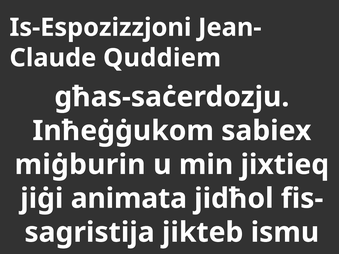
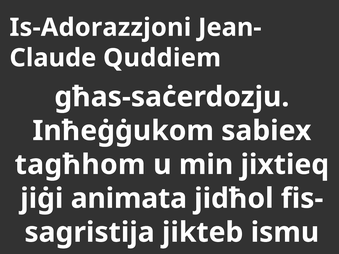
Is-Espozizzjoni: Is-Espozizzjoni -> Is-Adorazzjoni
miġburin: miġburin -> tagħhom
